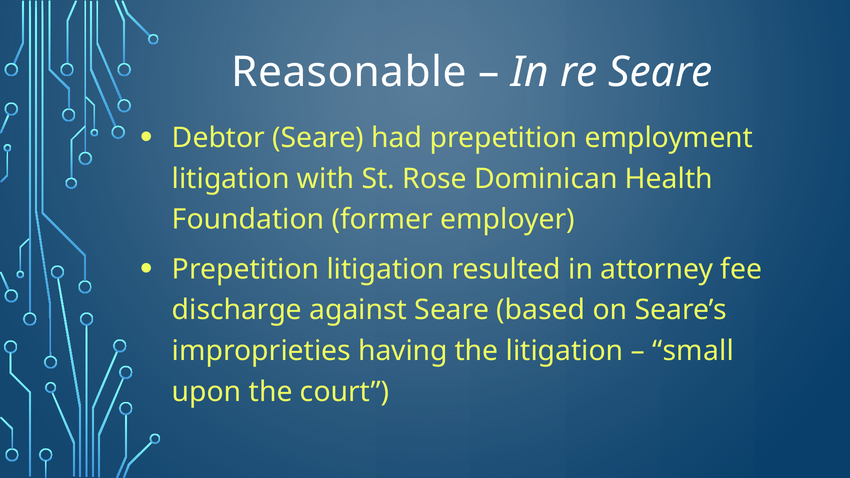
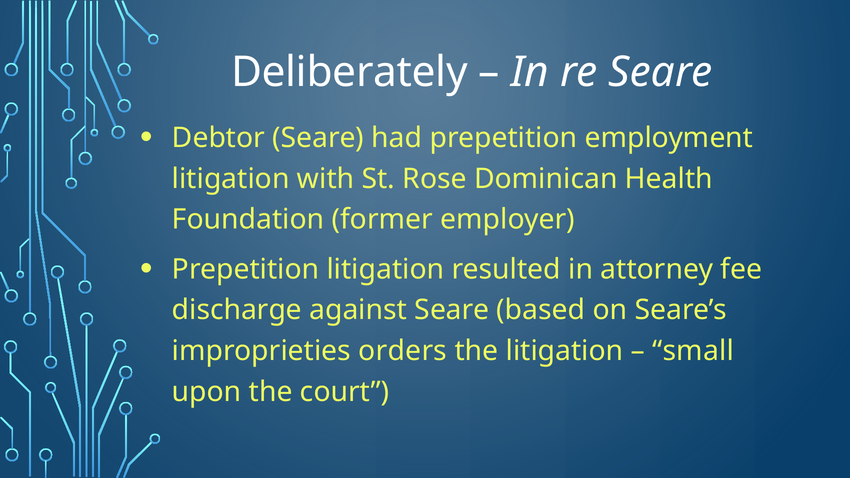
Reasonable: Reasonable -> Deliberately
having: having -> orders
